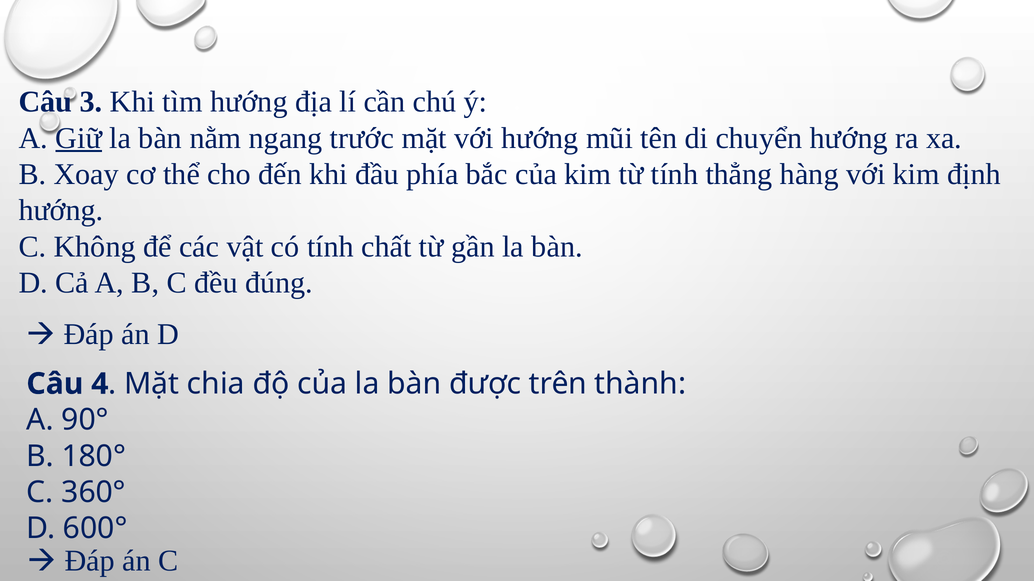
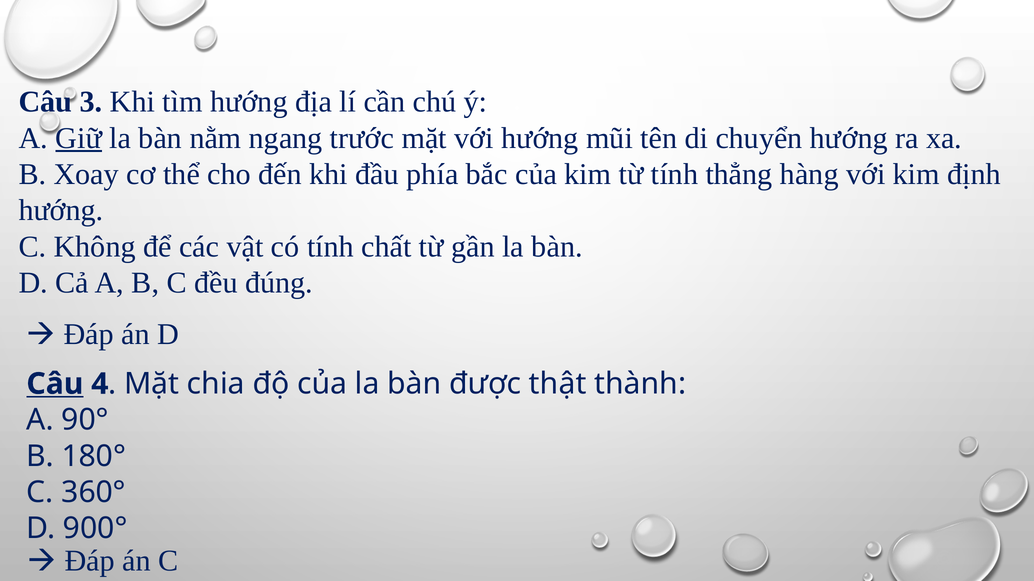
Câu at (55, 384) underline: none -> present
trên: trên -> thật
600°: 600° -> 900°
